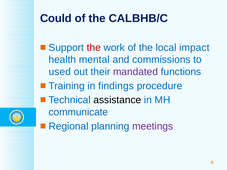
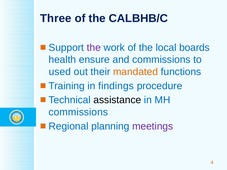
Could: Could -> Three
the at (94, 48) colour: red -> purple
impact: impact -> boards
mental: mental -> ensure
mandated colour: purple -> orange
communicate at (78, 112): communicate -> commissions
